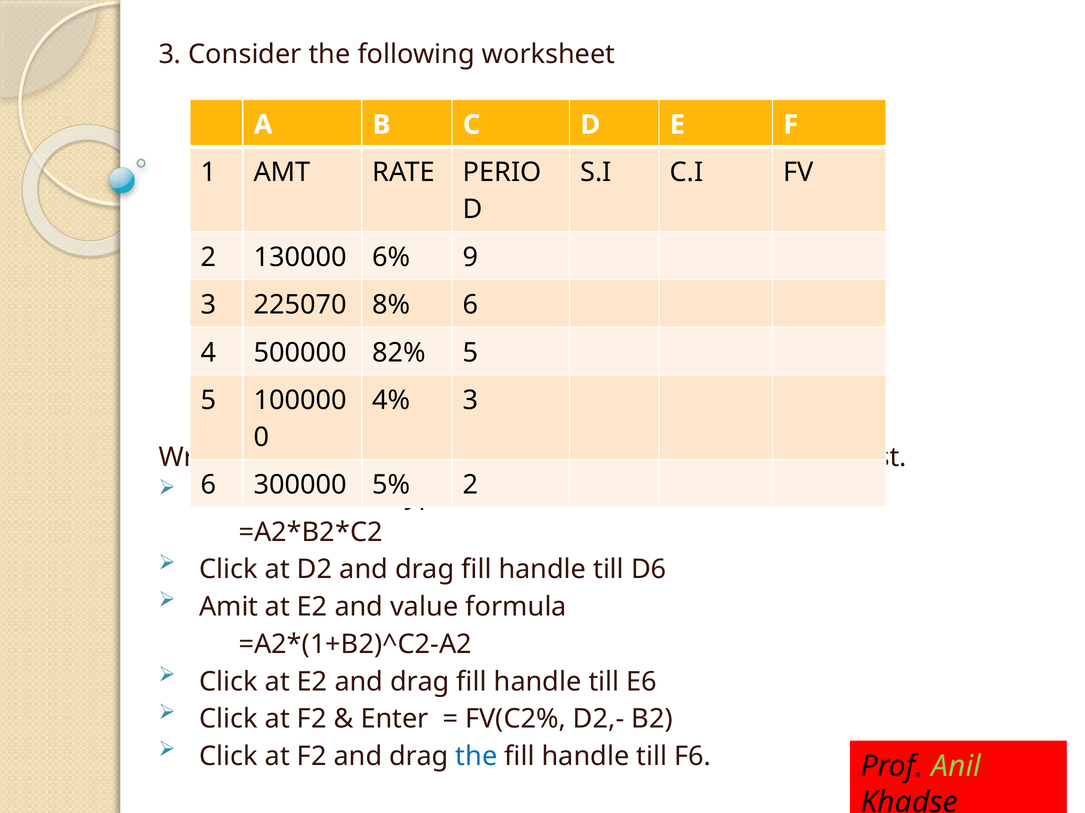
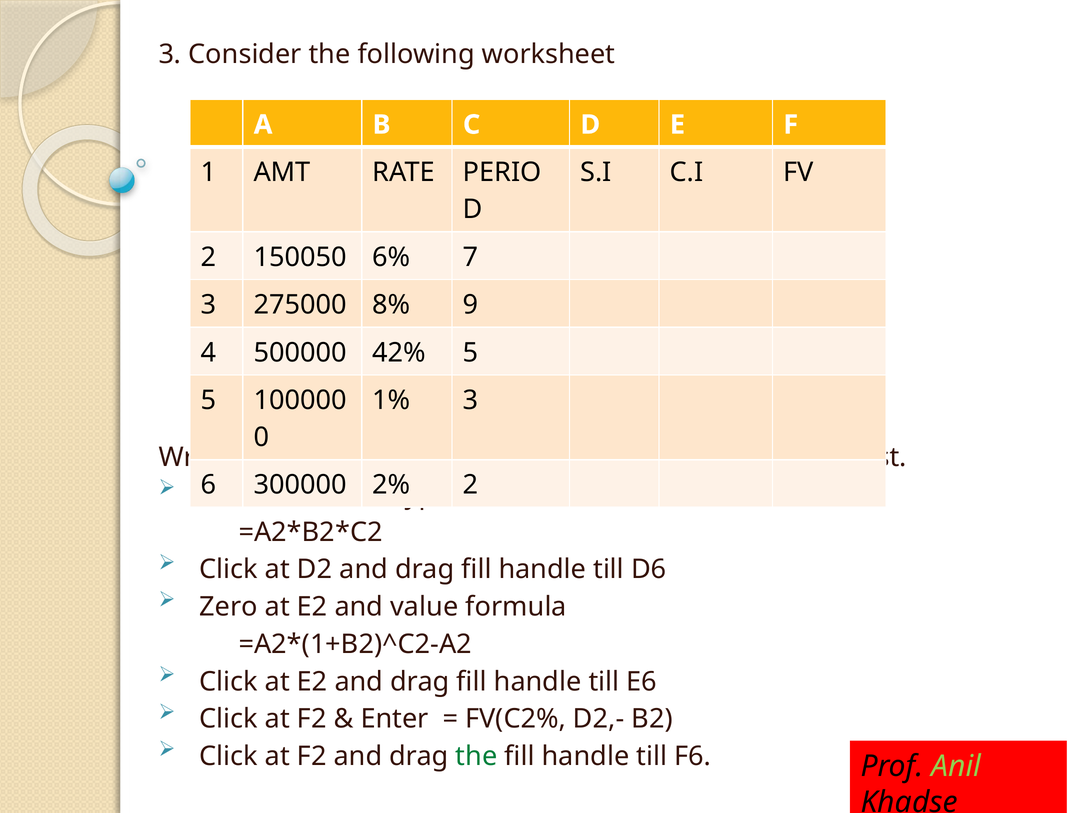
130000: 130000 -> 150050
9: 9 -> 7
225070: 225070 -> 275000
8% 6: 6 -> 9
82%: 82% -> 42%
4%: 4% -> 1%
5%: 5% -> 2%
Amit: Amit -> Zero
the at (476, 757) colour: blue -> green
